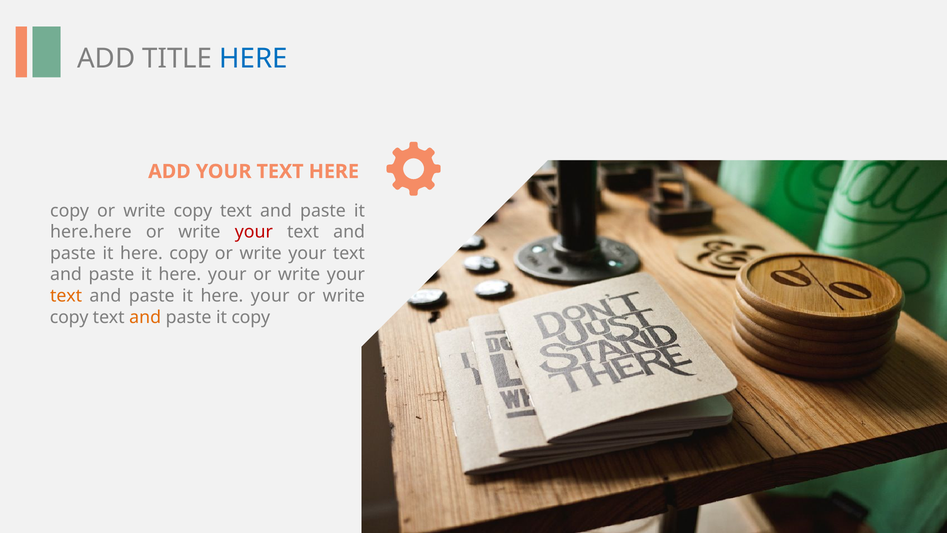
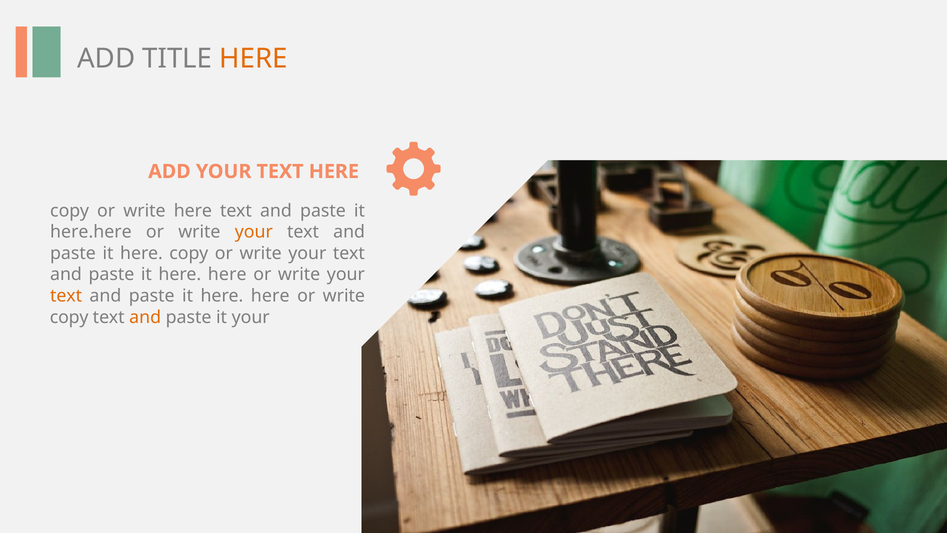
HERE at (254, 59) colour: blue -> orange
copy or write copy: copy -> here
your at (254, 232) colour: red -> orange
your at (227, 274): your -> here
your at (270, 296): your -> here
it copy: copy -> your
